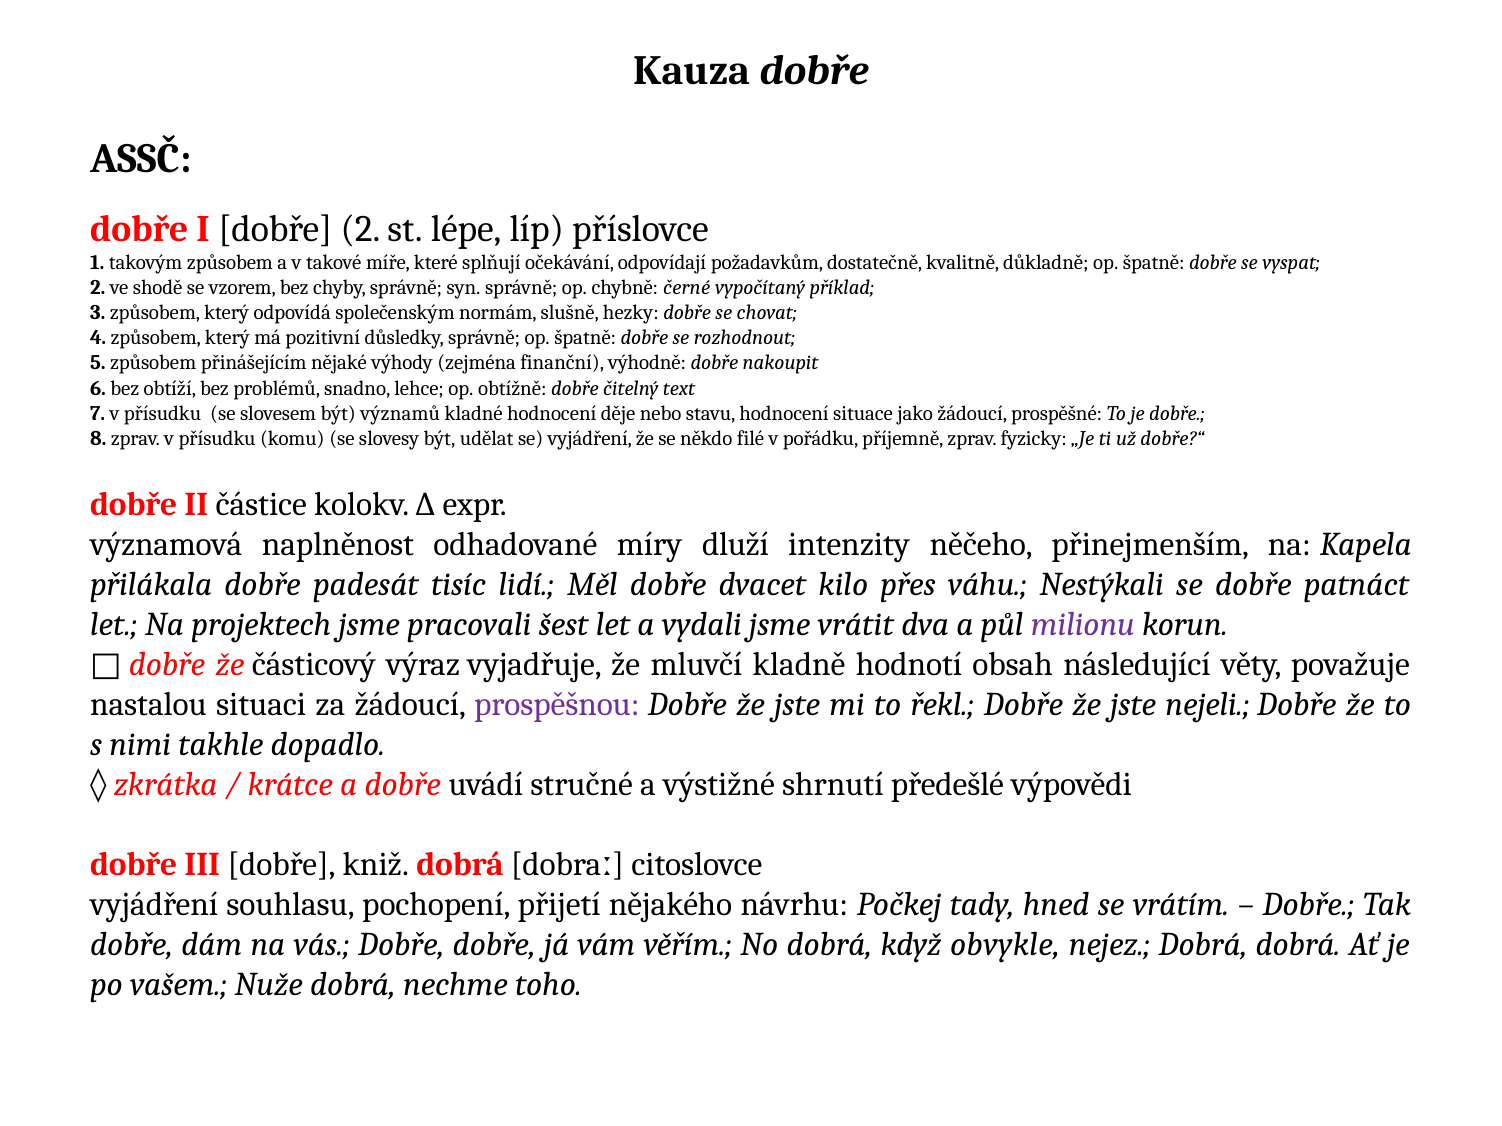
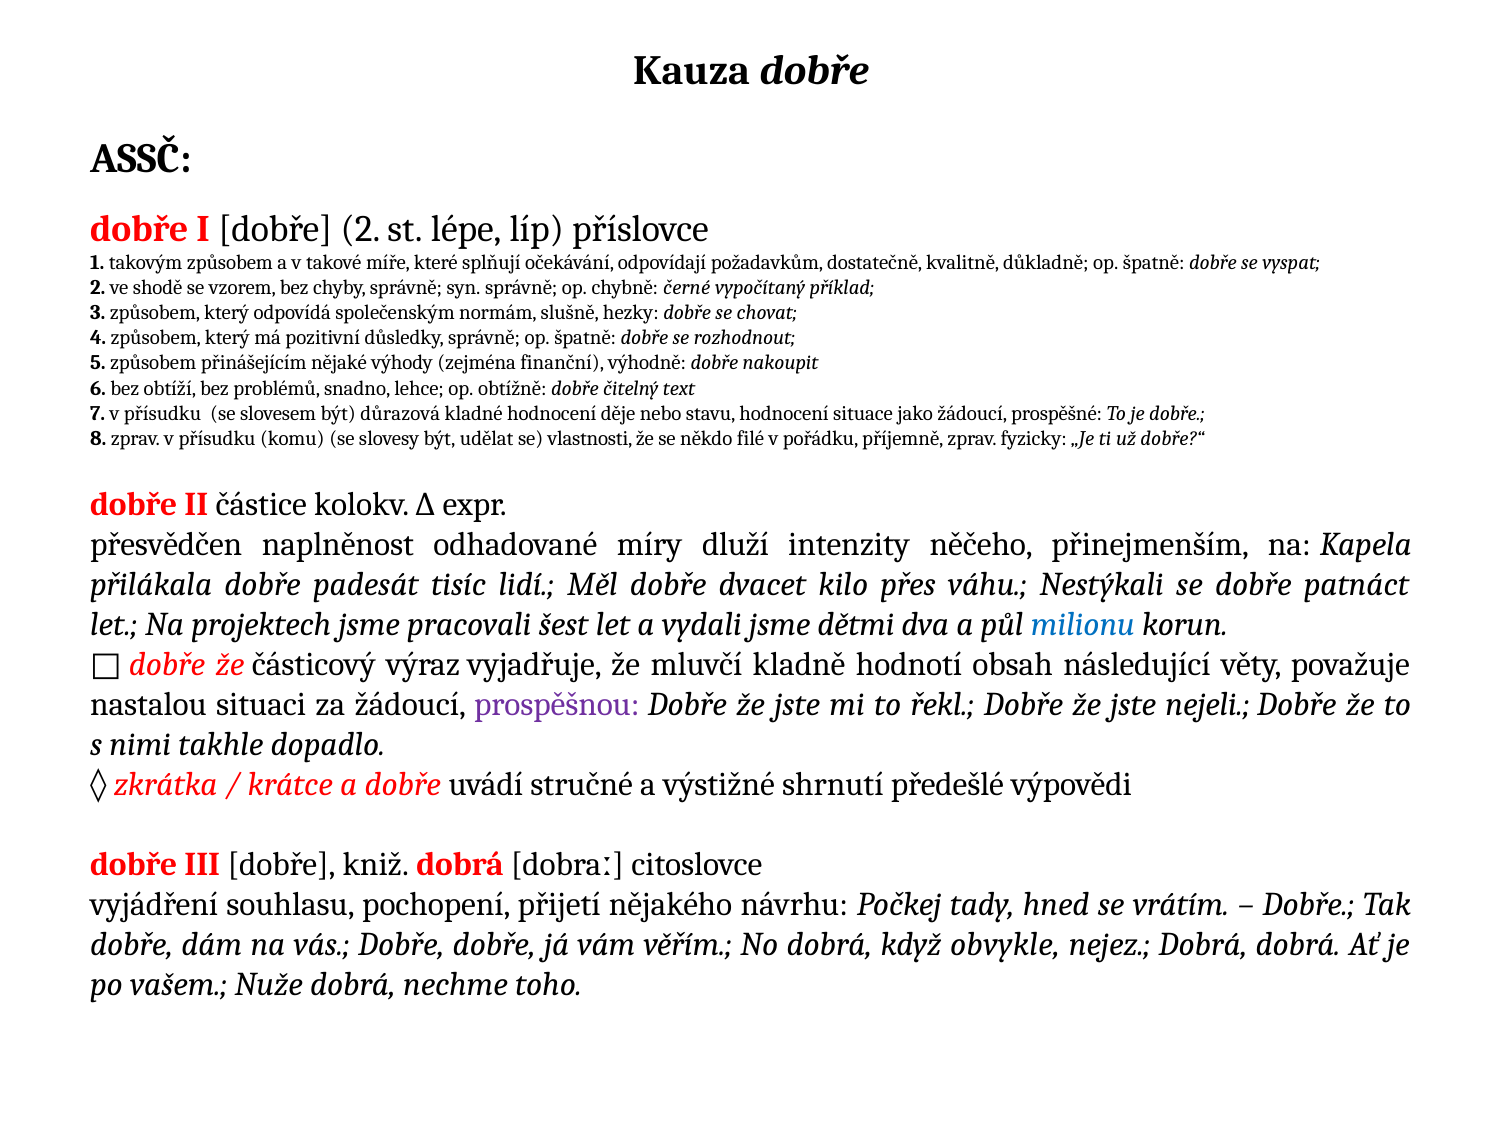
významů: významů -> důrazová
se vyjádření: vyjádření -> vlastnosti
významová: významová -> přesvědčen
vrátit: vrátit -> dětmi
milionu colour: purple -> blue
